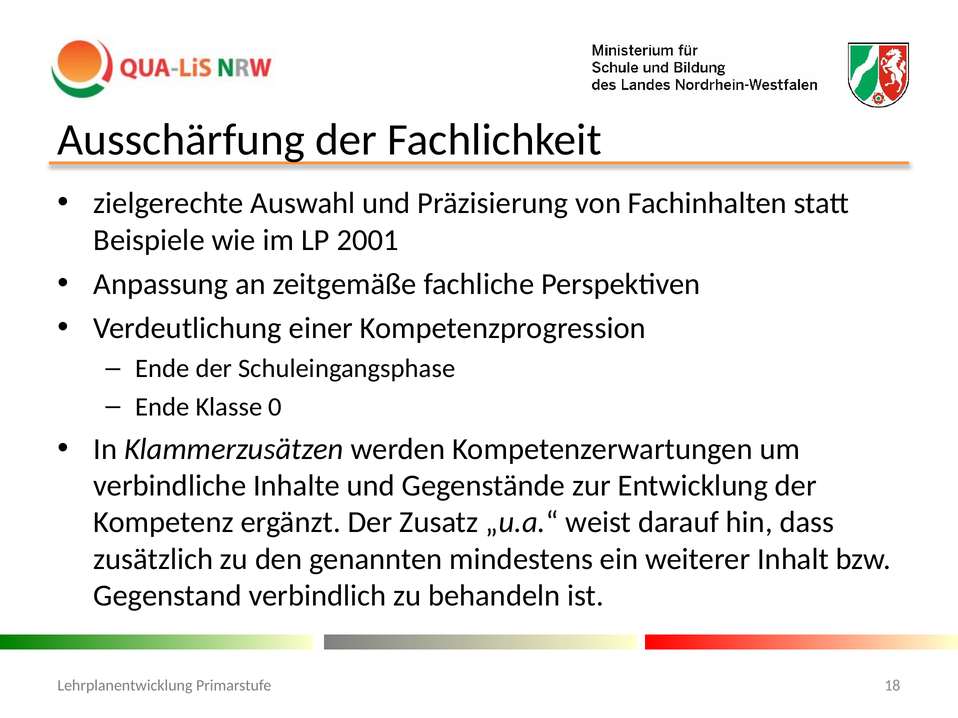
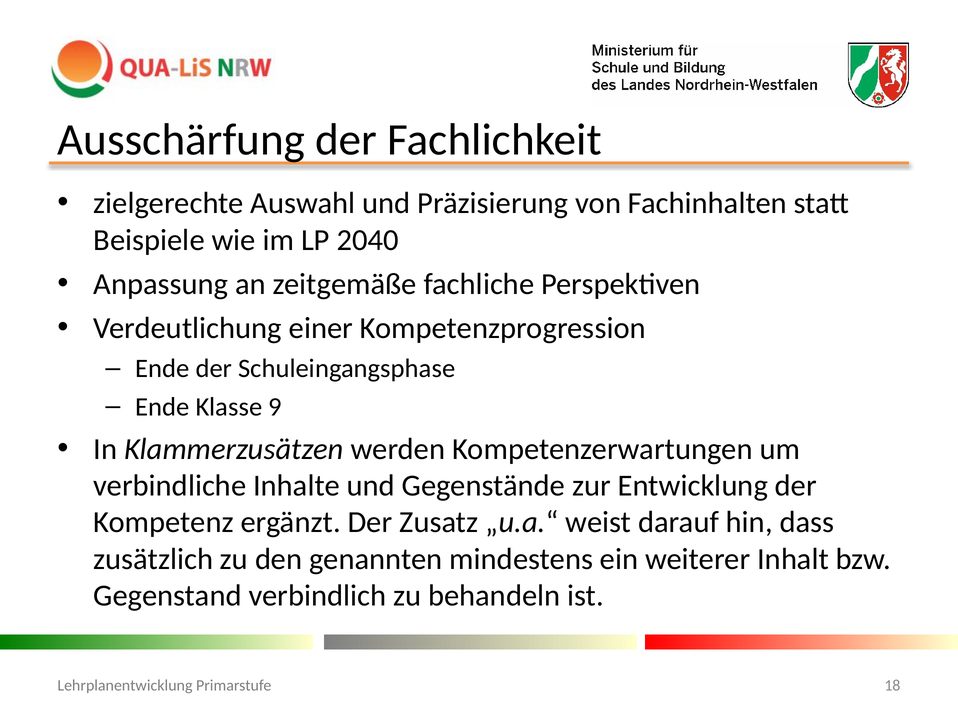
2001: 2001 -> 2040
0: 0 -> 9
